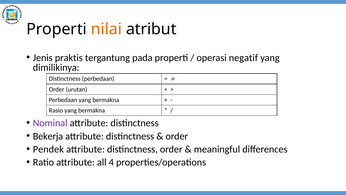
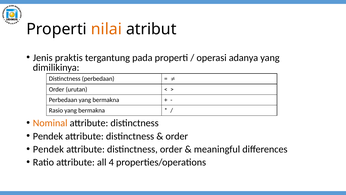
negatif: negatif -> adanya
Nominal colour: purple -> orange
Bekerja at (48, 136): Bekerja -> Pendek
